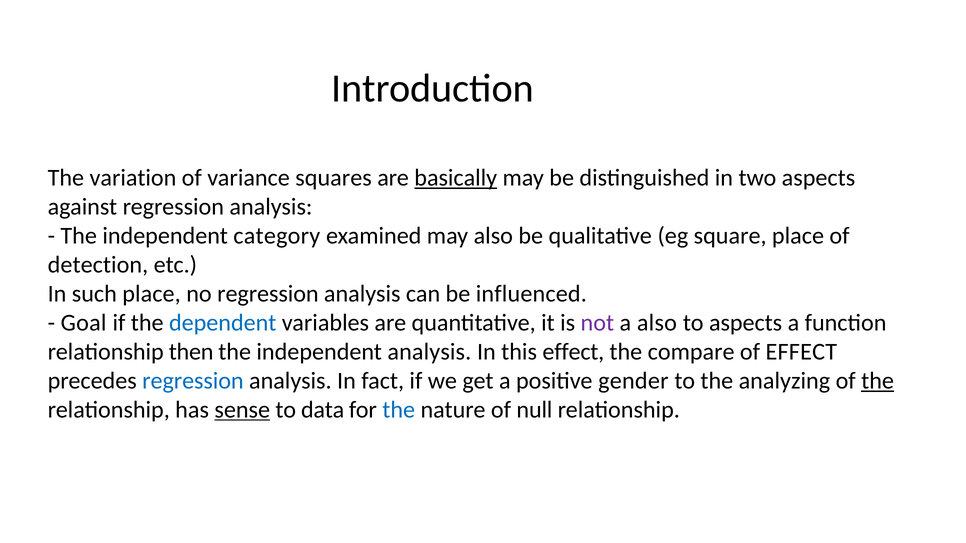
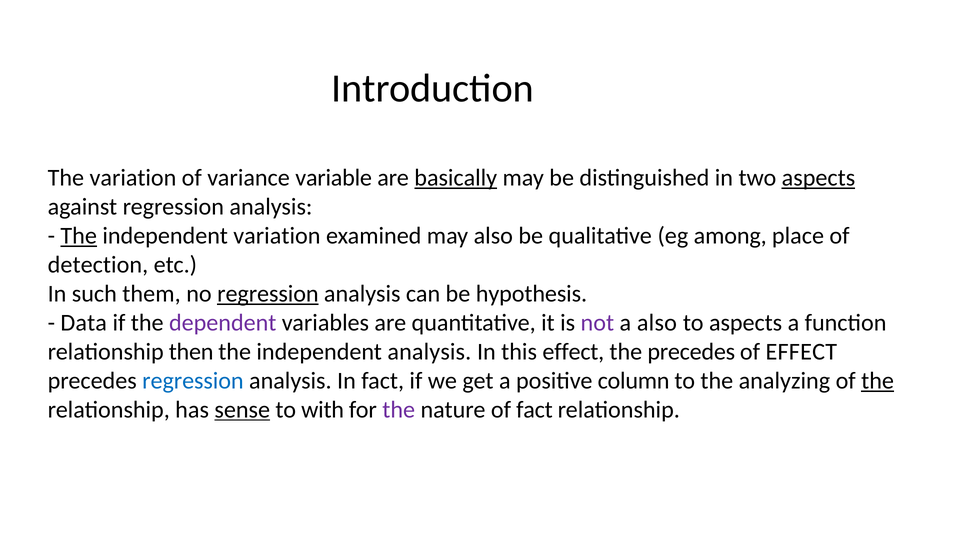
squares: squares -> variable
aspects at (818, 178) underline: none -> present
The at (79, 236) underline: none -> present
independent category: category -> variation
square: square -> among
such place: place -> them
regression at (268, 294) underline: none -> present
influenced: influenced -> hypothesis
Goal: Goal -> Data
dependent colour: blue -> purple
the compare: compare -> precedes
gender: gender -> column
data: data -> with
the at (399, 410) colour: blue -> purple
of null: null -> fact
